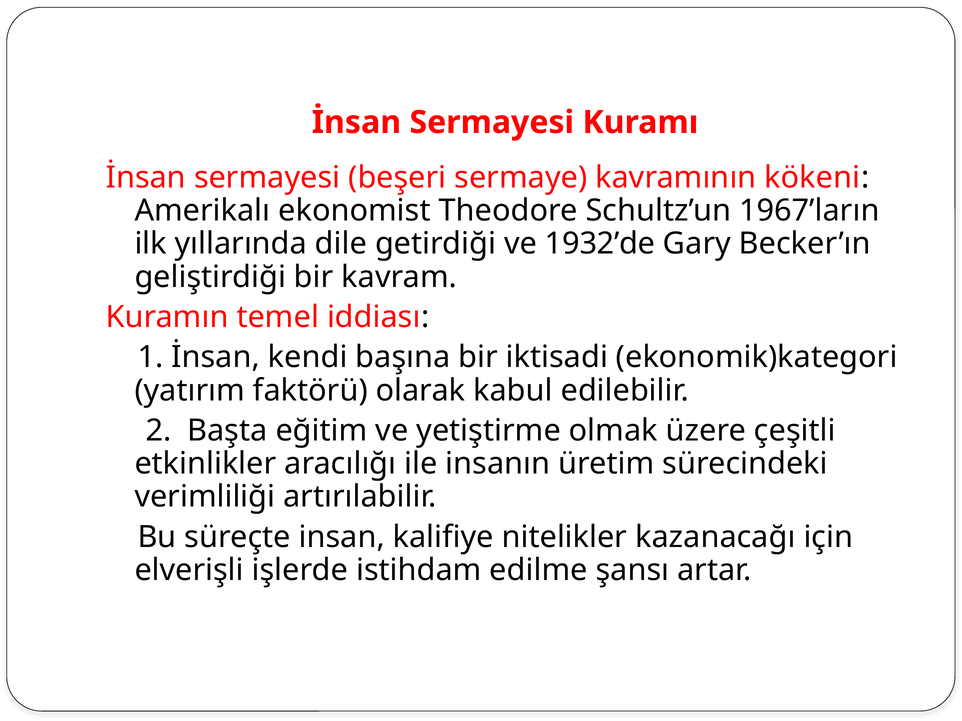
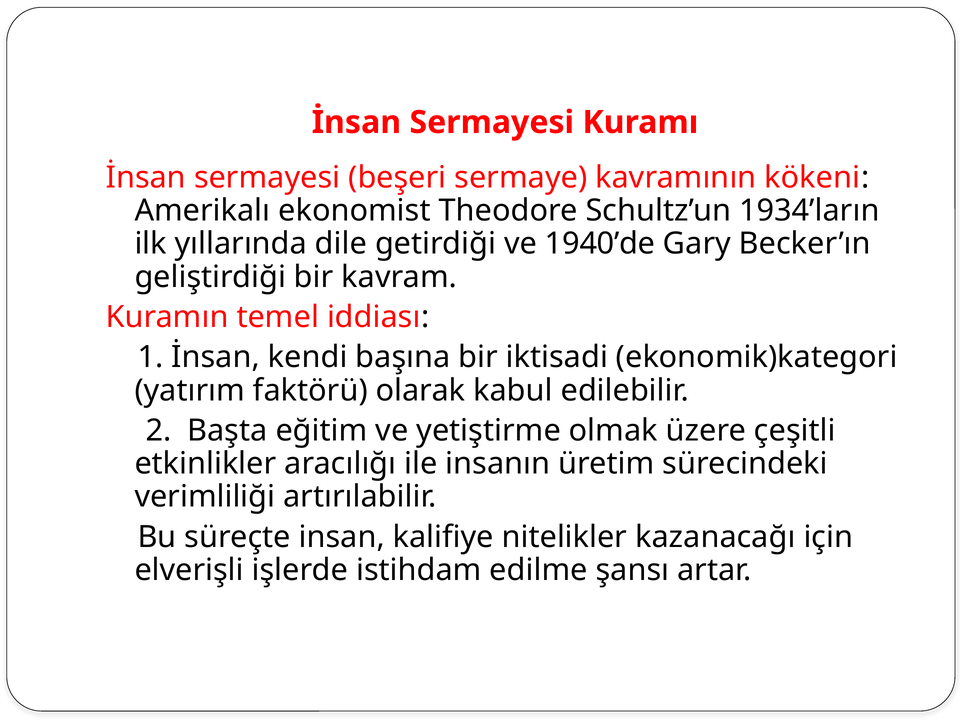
1967’ların: 1967’ların -> 1934’ların
1932’de: 1932’de -> 1940’de
